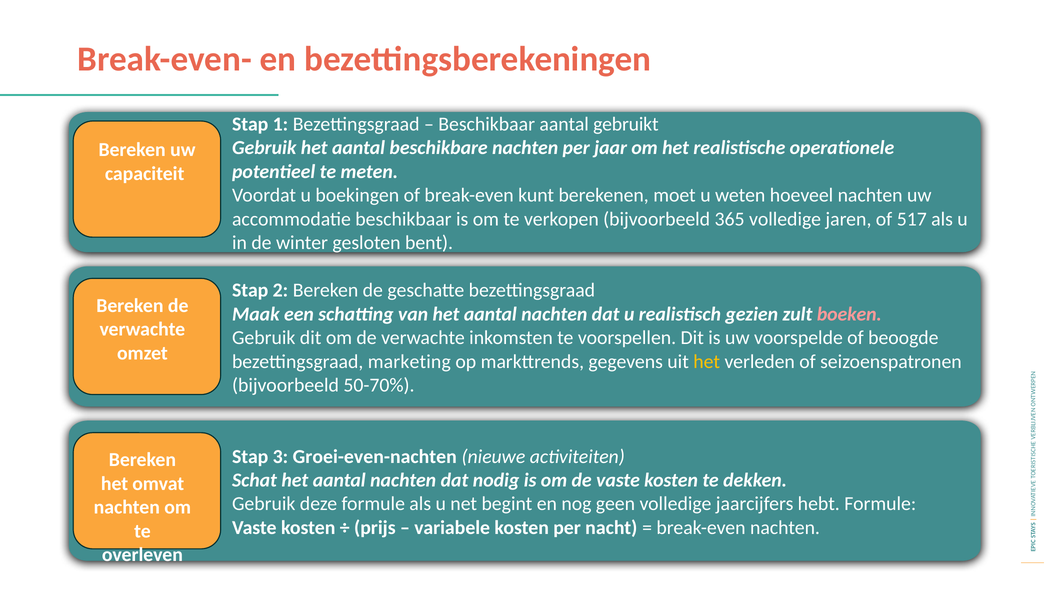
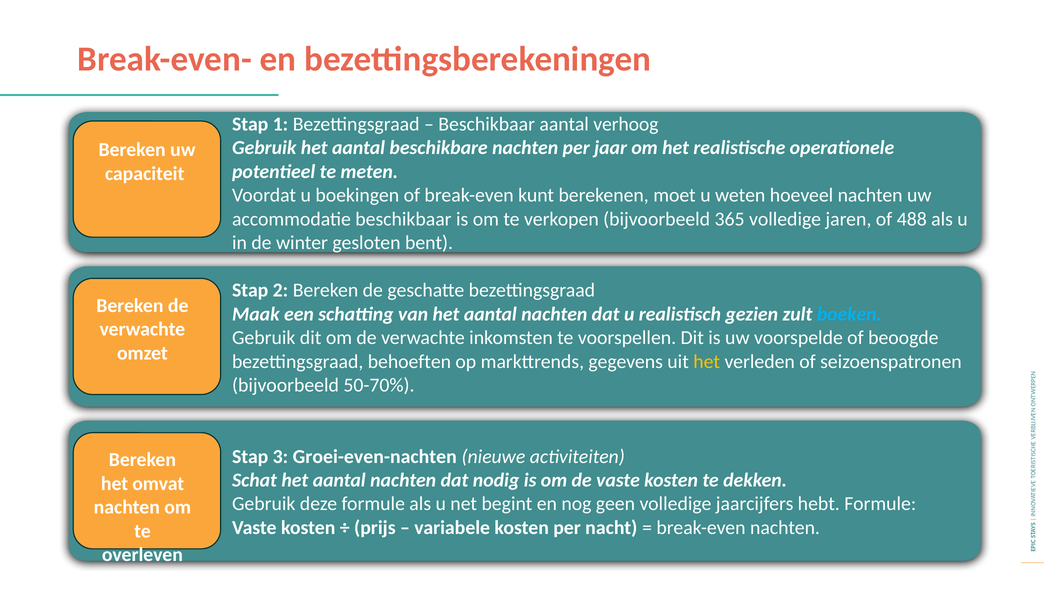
gebruikt: gebruikt -> verhoog
517: 517 -> 488
boeken colour: pink -> light blue
marketing: marketing -> behoeften
